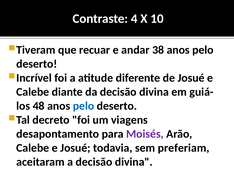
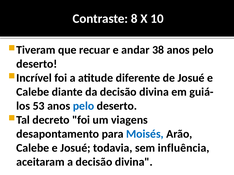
4: 4 -> 8
48: 48 -> 53
Moisés colour: purple -> blue
preferiam: preferiam -> influência
